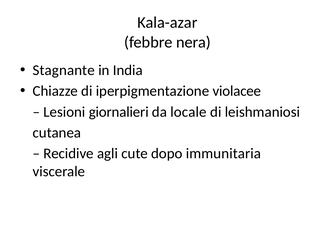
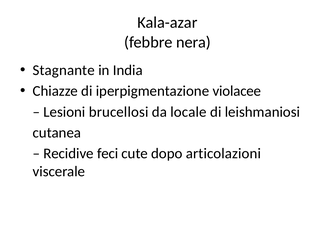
giornalieri: giornalieri -> brucellosi
agli: agli -> feci
immunitaria: immunitaria -> articolazioni
